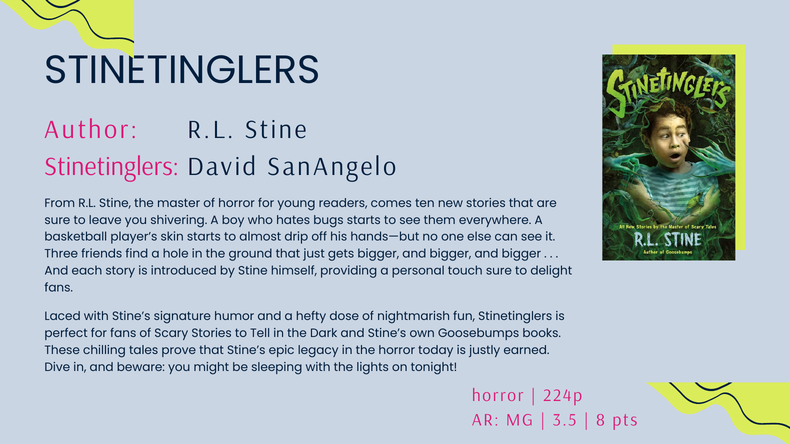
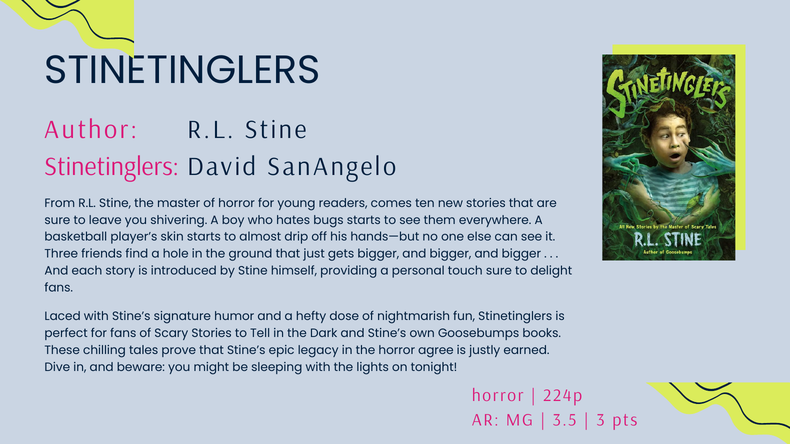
today: today -> agree
8: 8 -> 3
